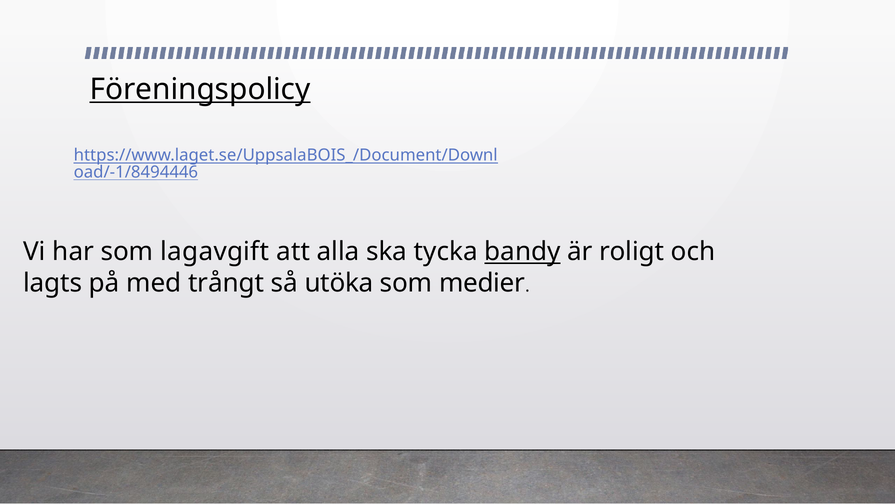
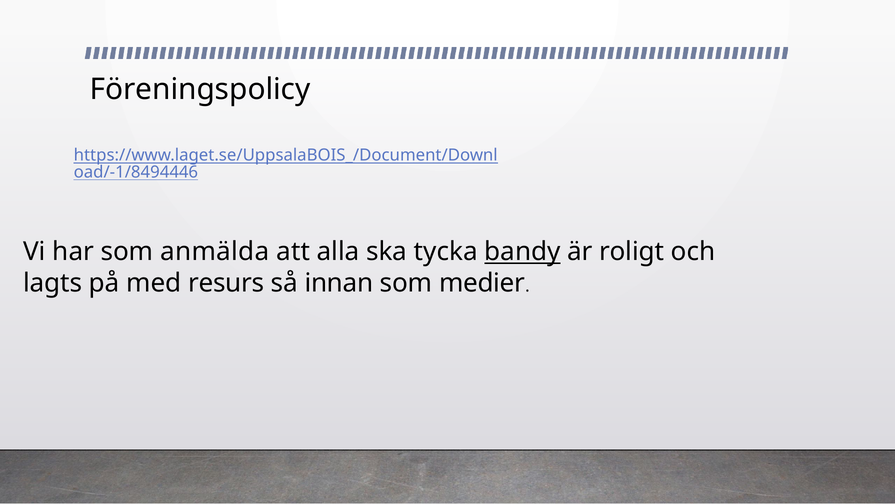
Föreningspolicy underline: present -> none
lagavgift: lagavgift -> anmälda
trångt: trångt -> resurs
utöka: utöka -> innan
